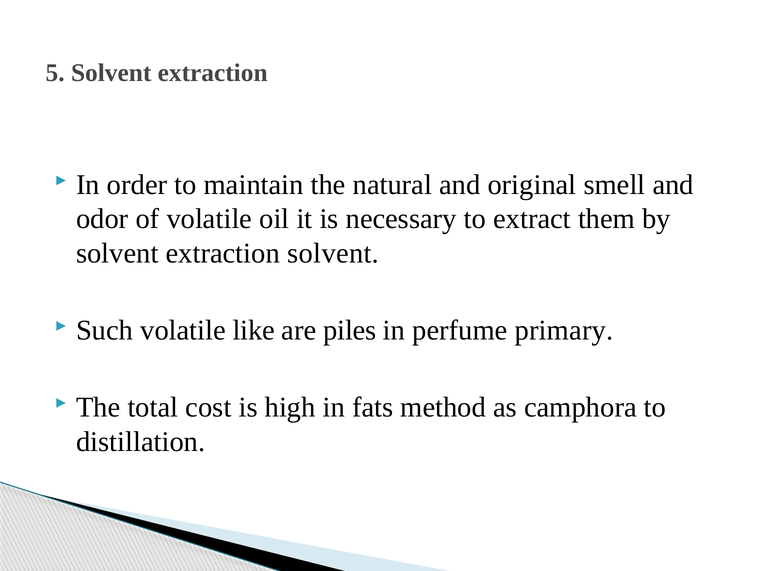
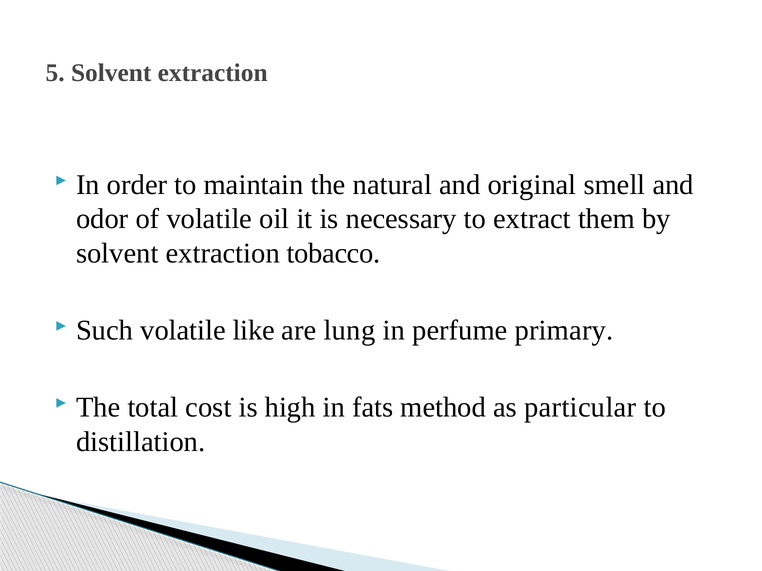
extraction solvent: solvent -> tobacco
piles: piles -> lung
camphora: camphora -> particular
